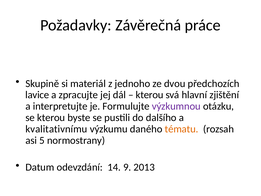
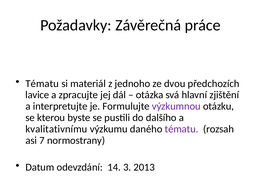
Skupině at (42, 83): Skupině -> Tématu
kterou at (150, 95): kterou -> otázka
tématu at (182, 129) colour: orange -> purple
5: 5 -> 7
9: 9 -> 3
